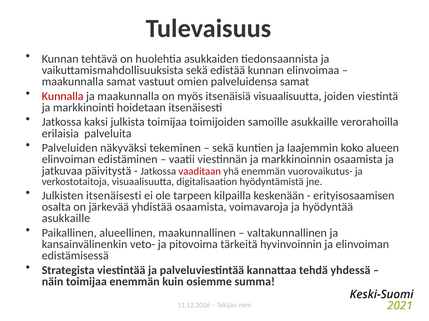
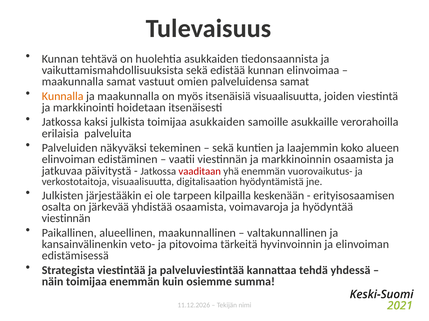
Kunnalla colour: red -> orange
toimijaa toimijoiden: toimijoiden -> asukkaiden
Julkisten itsenäisesti: itsenäisesti -> järjestääkin
asukkaille at (66, 219): asukkaille -> viestinnän
